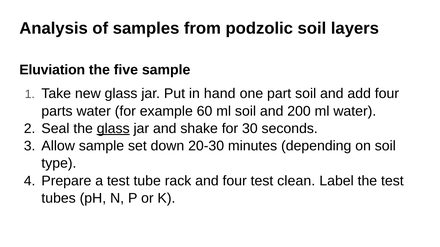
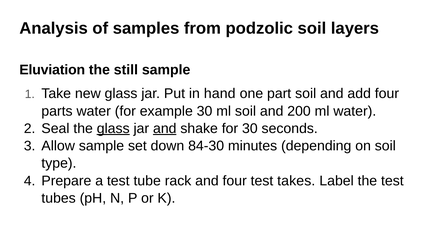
five: five -> still
example 60: 60 -> 30
and at (165, 129) underline: none -> present
20-30: 20-30 -> 84-30
clean: clean -> takes
